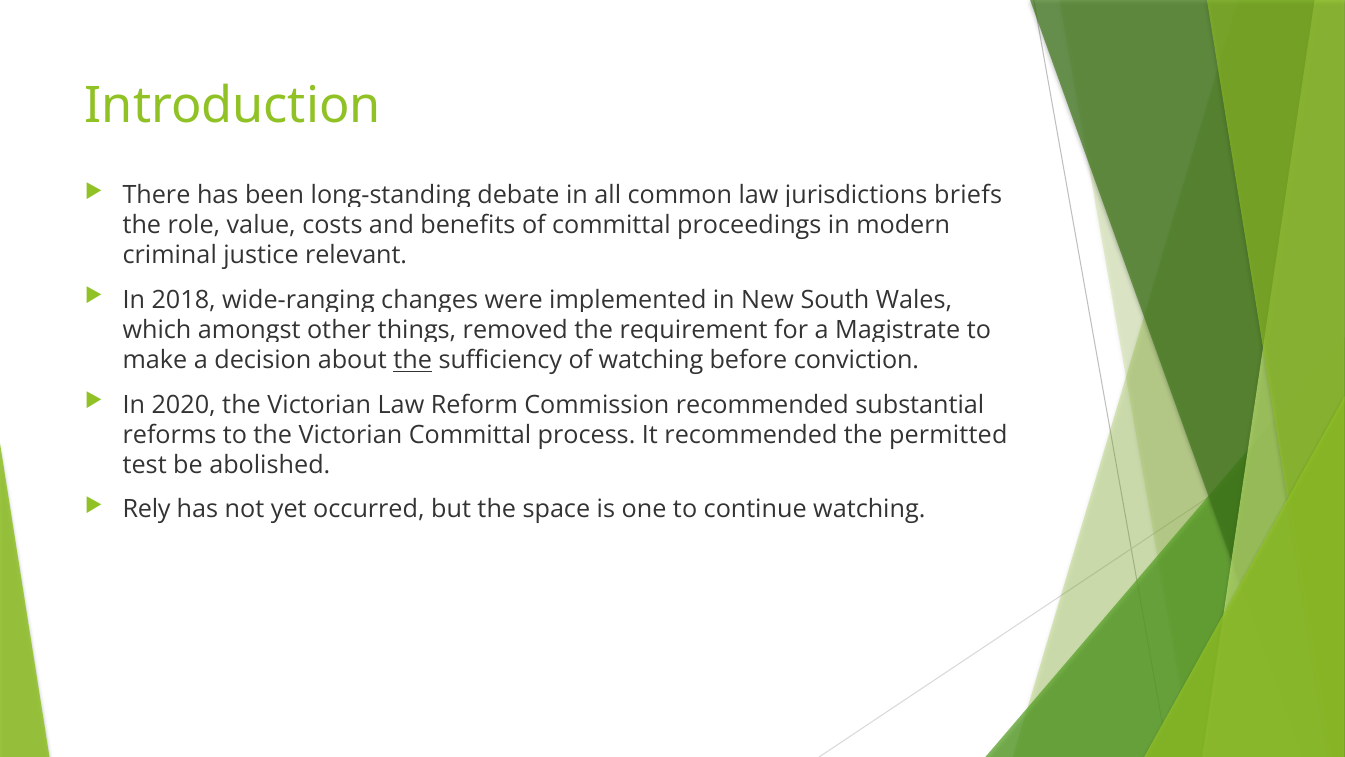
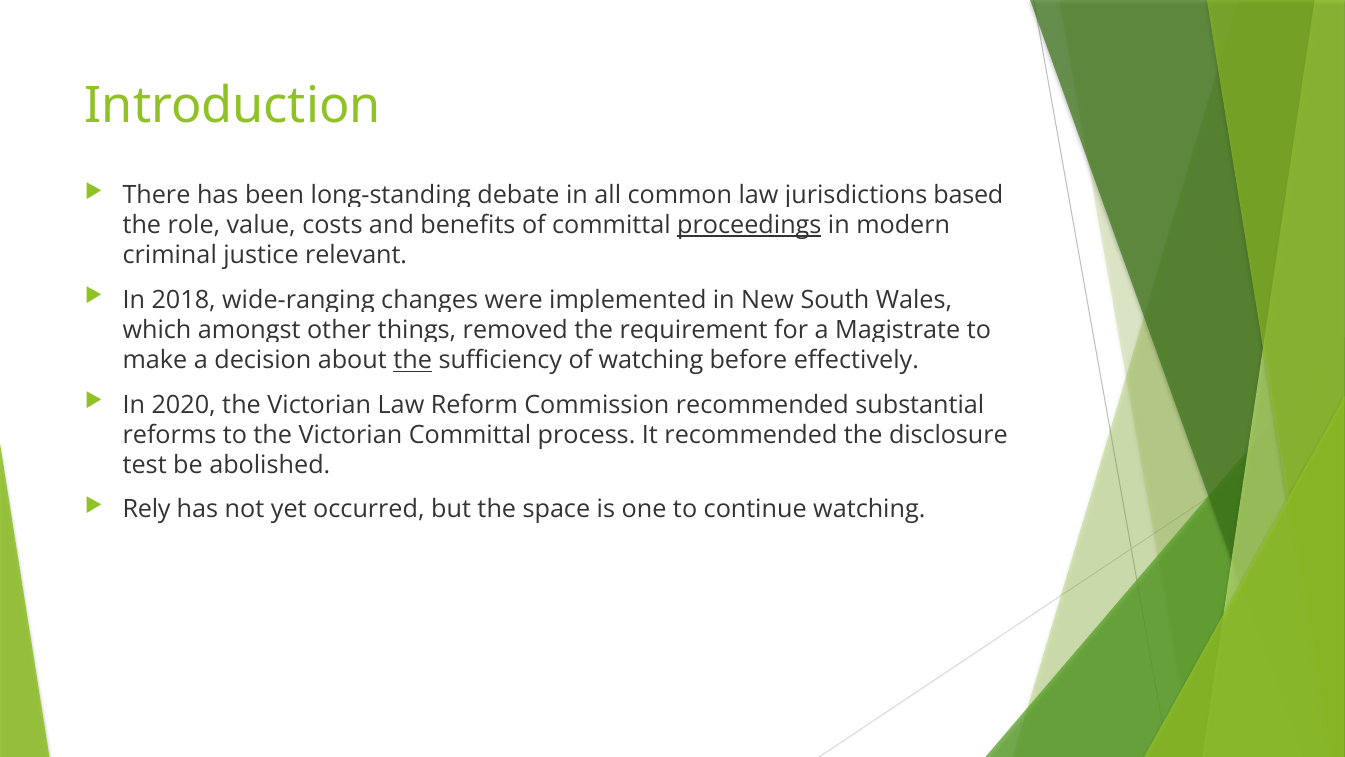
briefs: briefs -> based
proceedings underline: none -> present
conviction: conviction -> effectively
permitted: permitted -> disclosure
